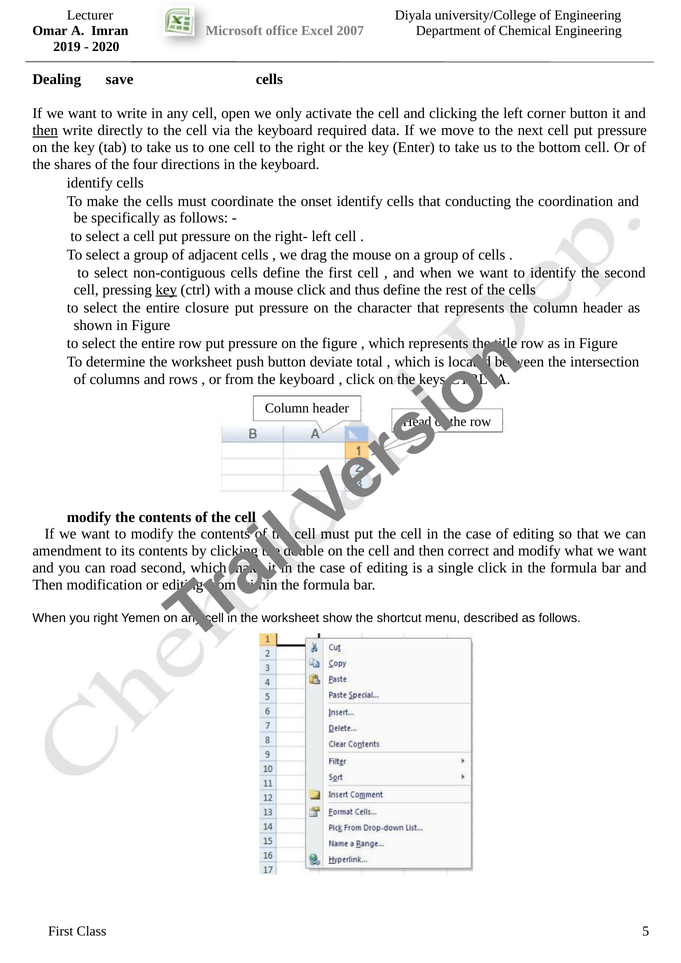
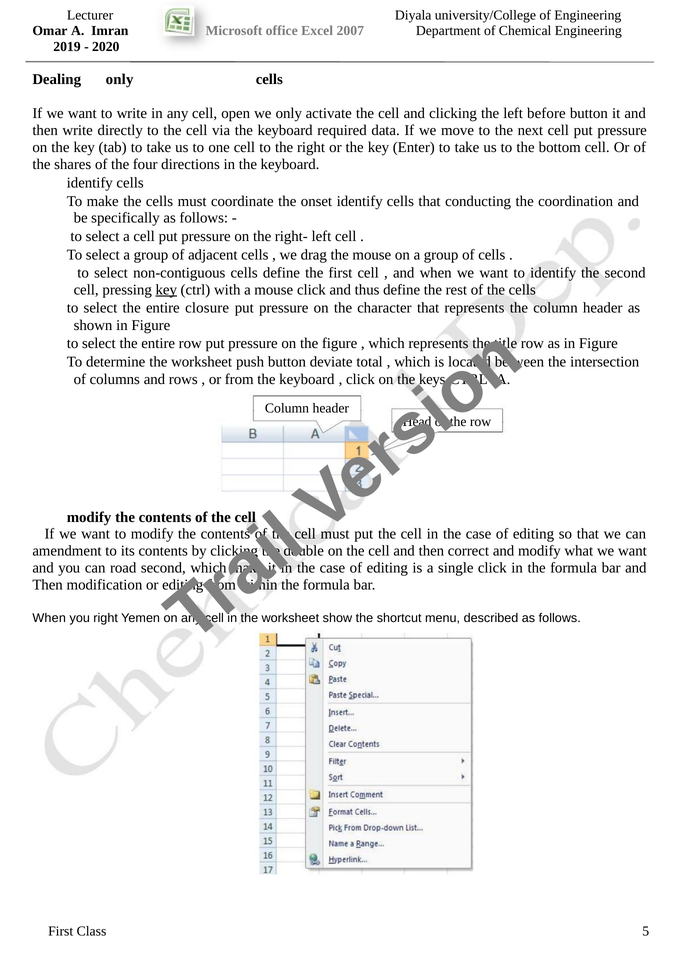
Dealing save: save -> only
corner: corner -> before
then at (45, 130) underline: present -> none
